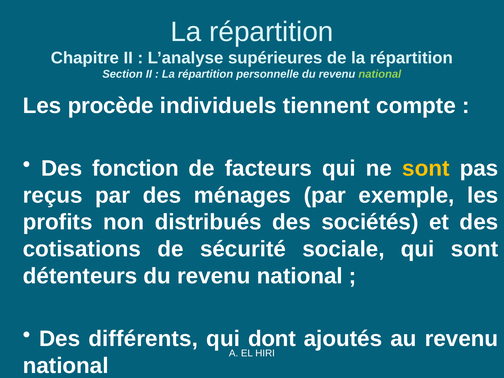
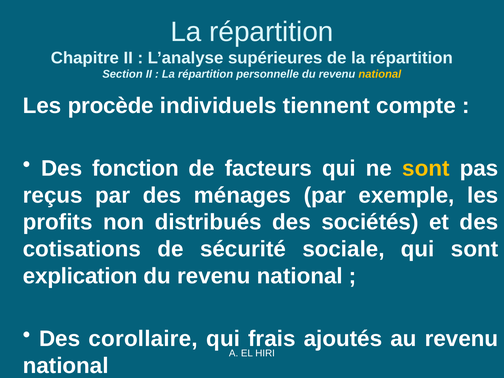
national at (380, 74) colour: light green -> yellow
détenteurs: détenteurs -> explication
différents: différents -> corollaire
dont: dont -> frais
